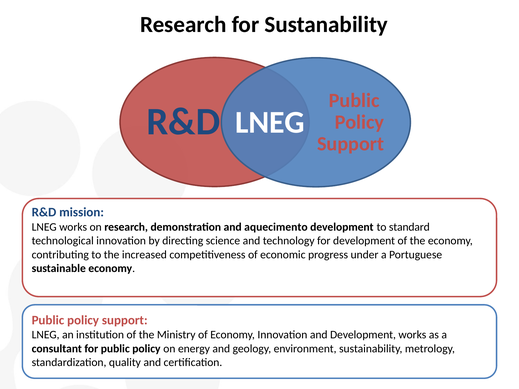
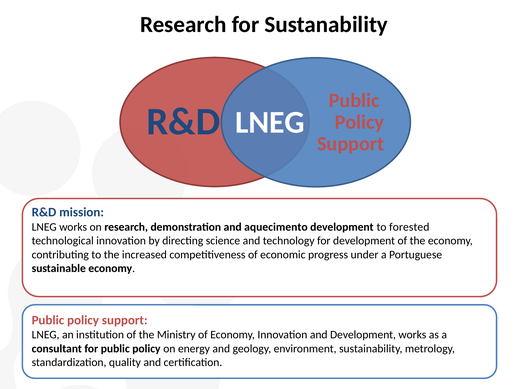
standard: standard -> forested
